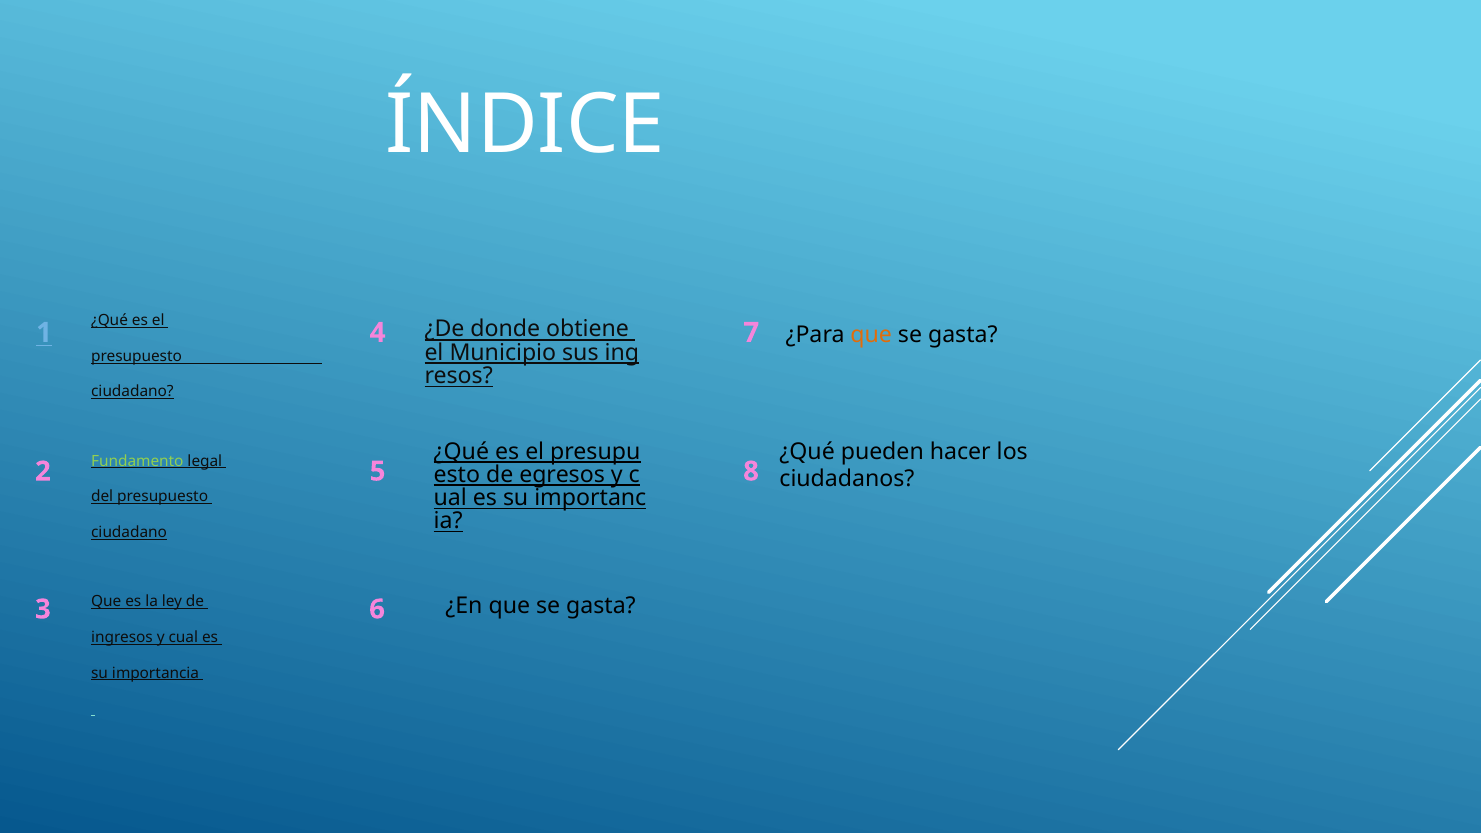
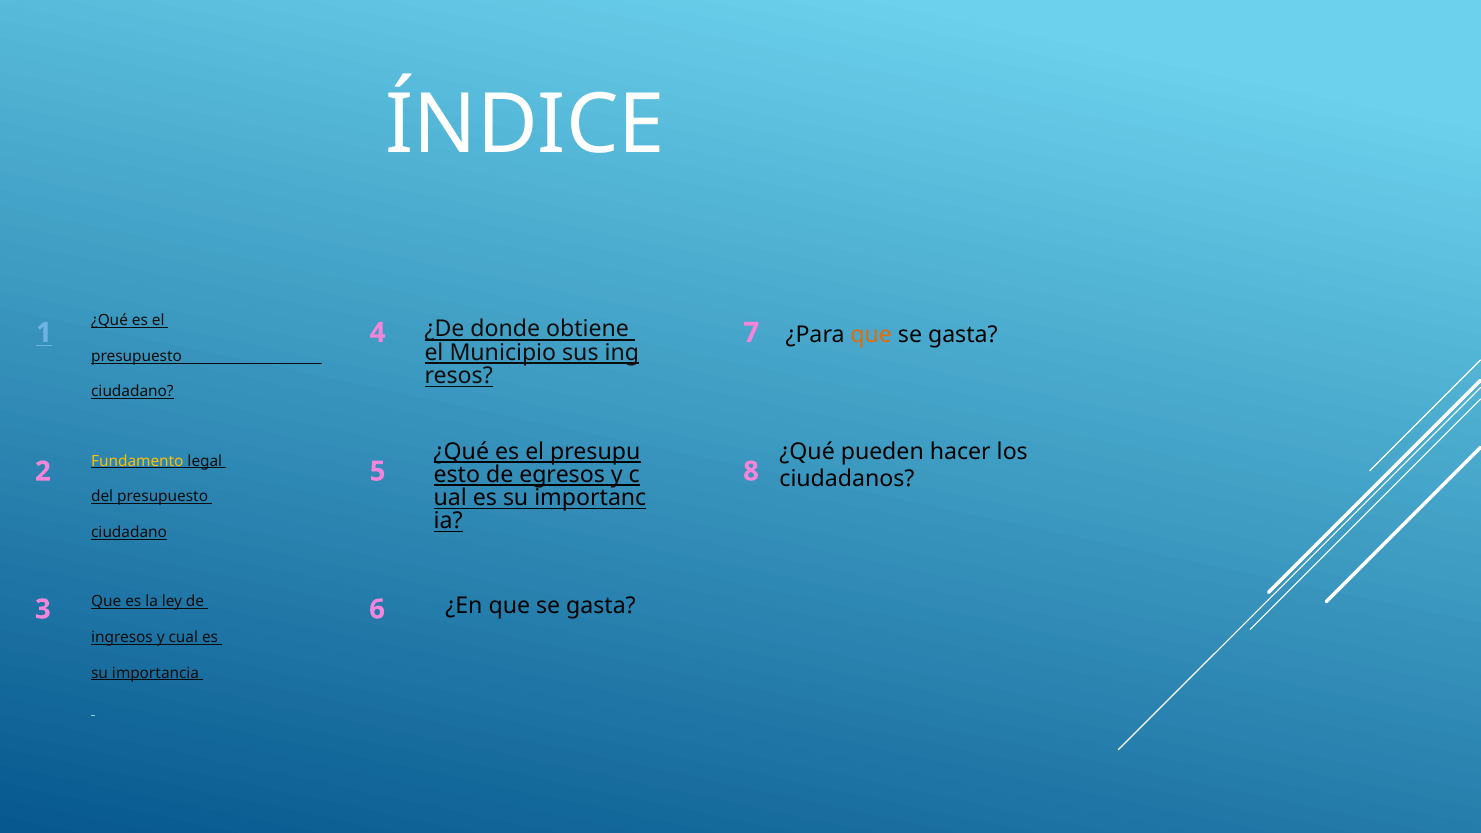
Fundamento colour: light green -> yellow
